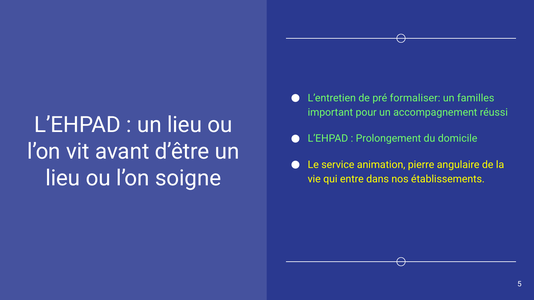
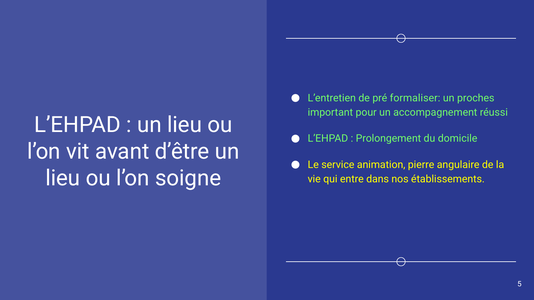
familles: familles -> proches
